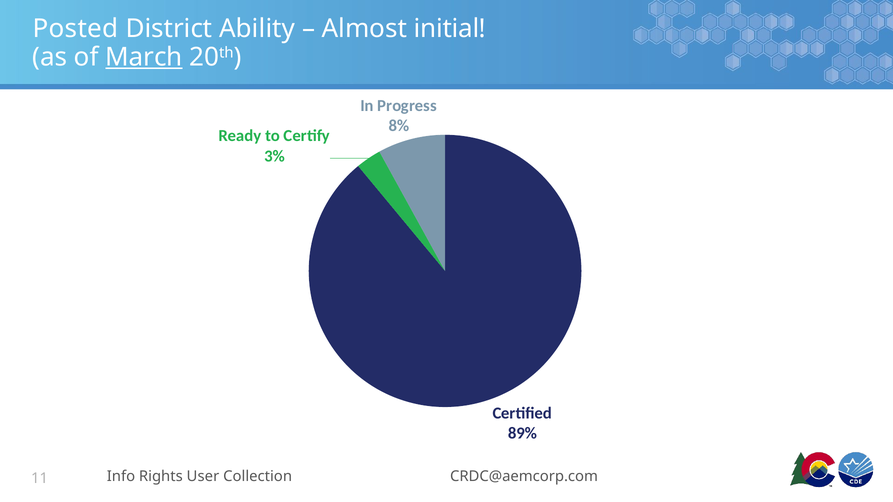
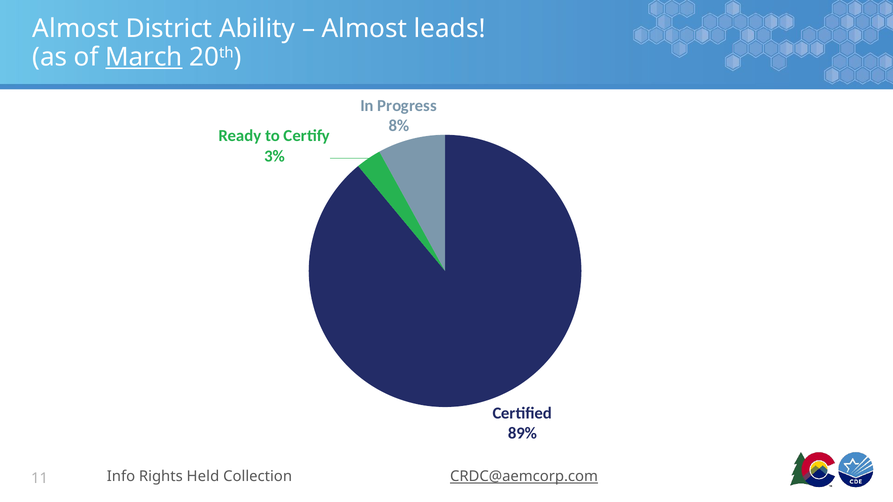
Posted at (76, 29): Posted -> Almost
initial: initial -> leads
User: User -> Held
CRDC@aemcorp.com underline: none -> present
